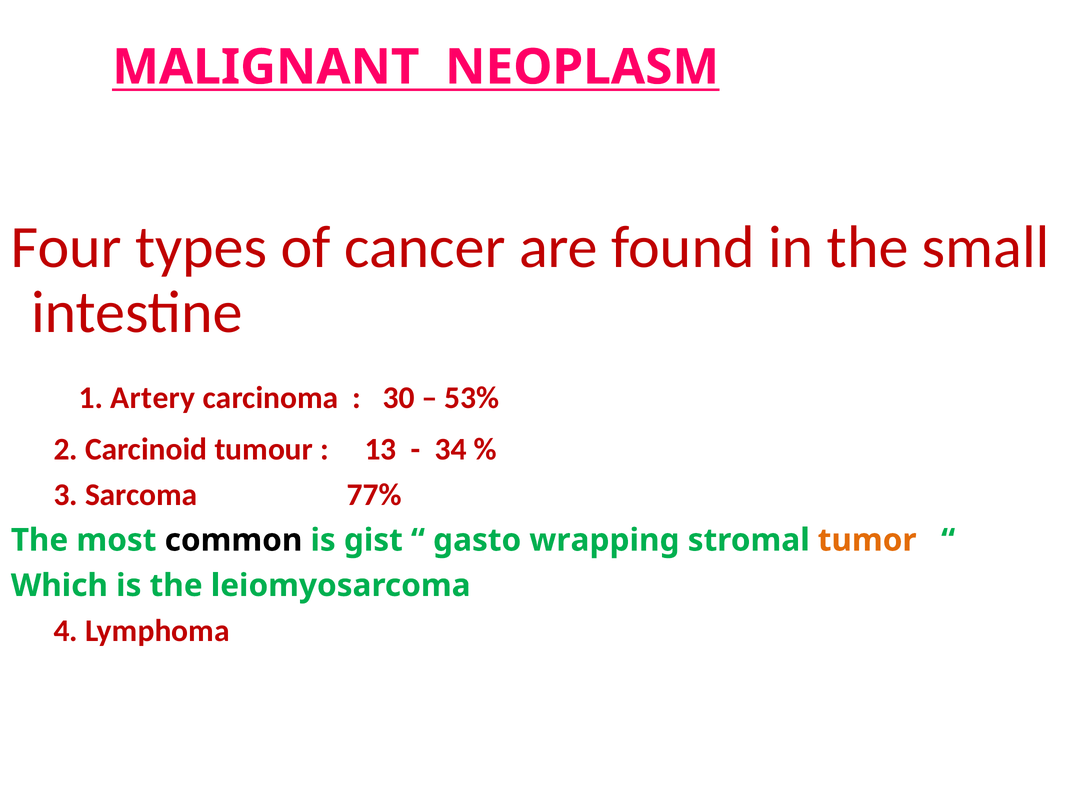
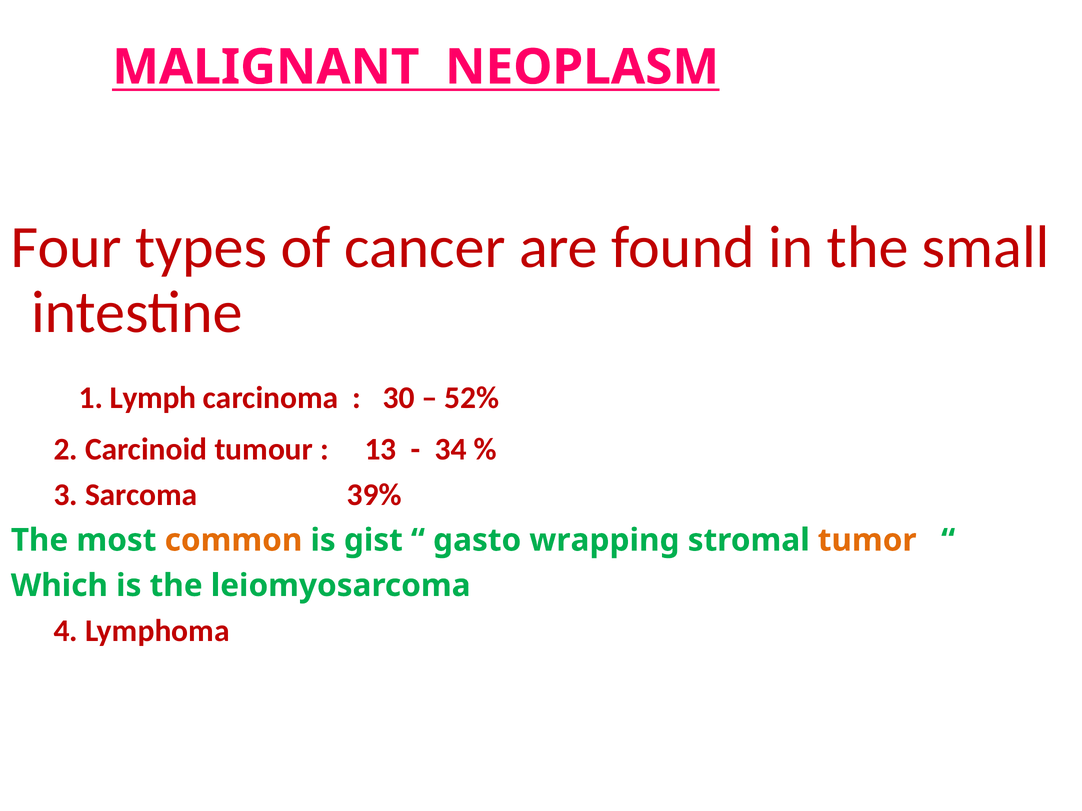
Artery: Artery -> Lymph
53%: 53% -> 52%
77%: 77% -> 39%
common colour: black -> orange
